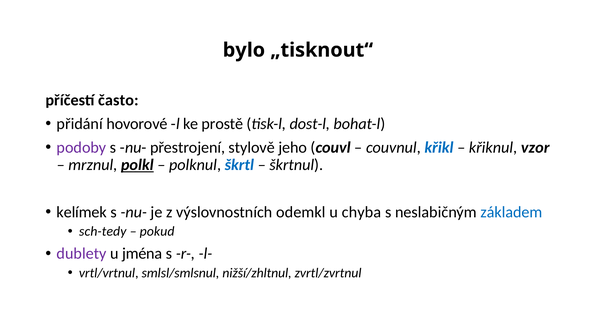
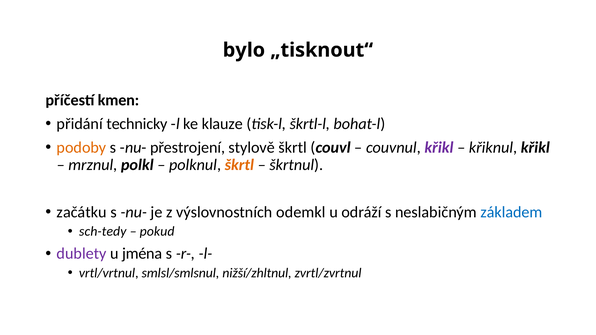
často: často -> kmen
hovorové: hovorové -> technicky
prostě: prostě -> klauze
dost-l: dost-l -> škrtl-l
podoby colour: purple -> orange
stylově jeho: jeho -> škrtl
křikl at (439, 147) colour: blue -> purple
křiknul vzor: vzor -> křikl
polkl underline: present -> none
škrtl at (239, 165) colour: blue -> orange
kelímek: kelímek -> začátku
chyba: chyba -> odráží
